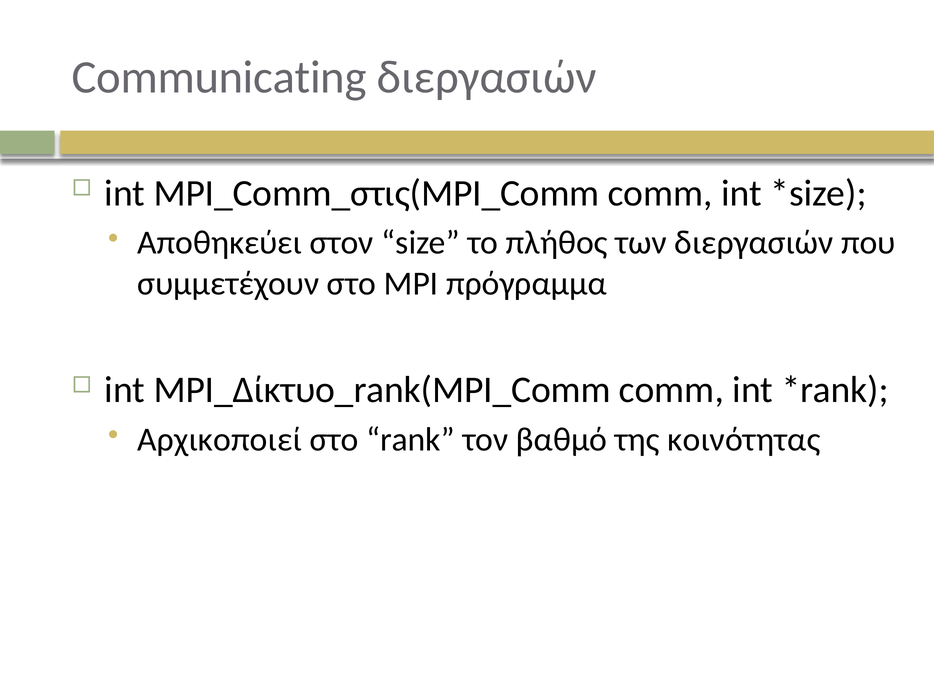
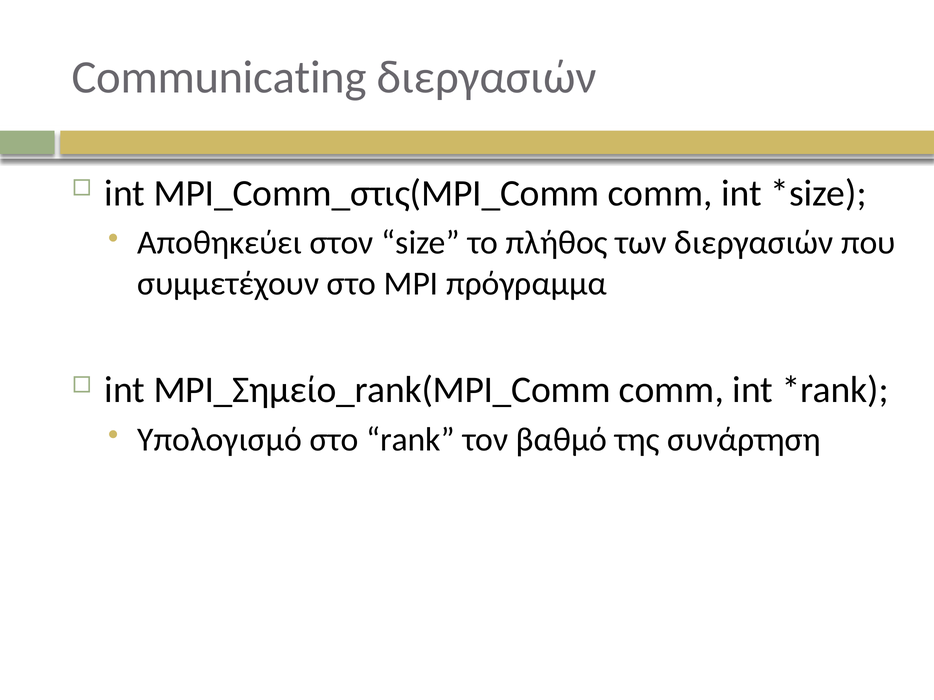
MPI_Δίκτυο_rank(MPI_Comm: MPI_Δίκτυο_rank(MPI_Comm -> MPI_Σημείο_rank(MPI_Comm
Αρχικοποιεί: Αρχικοποιεί -> Υπολογισμό
κοινότητας: κοινότητας -> συνάρτηση
